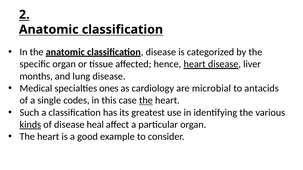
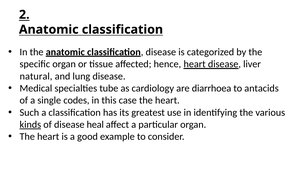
months: months -> natural
ones: ones -> tube
microbial: microbial -> diarrhoea
the at (146, 101) underline: present -> none
